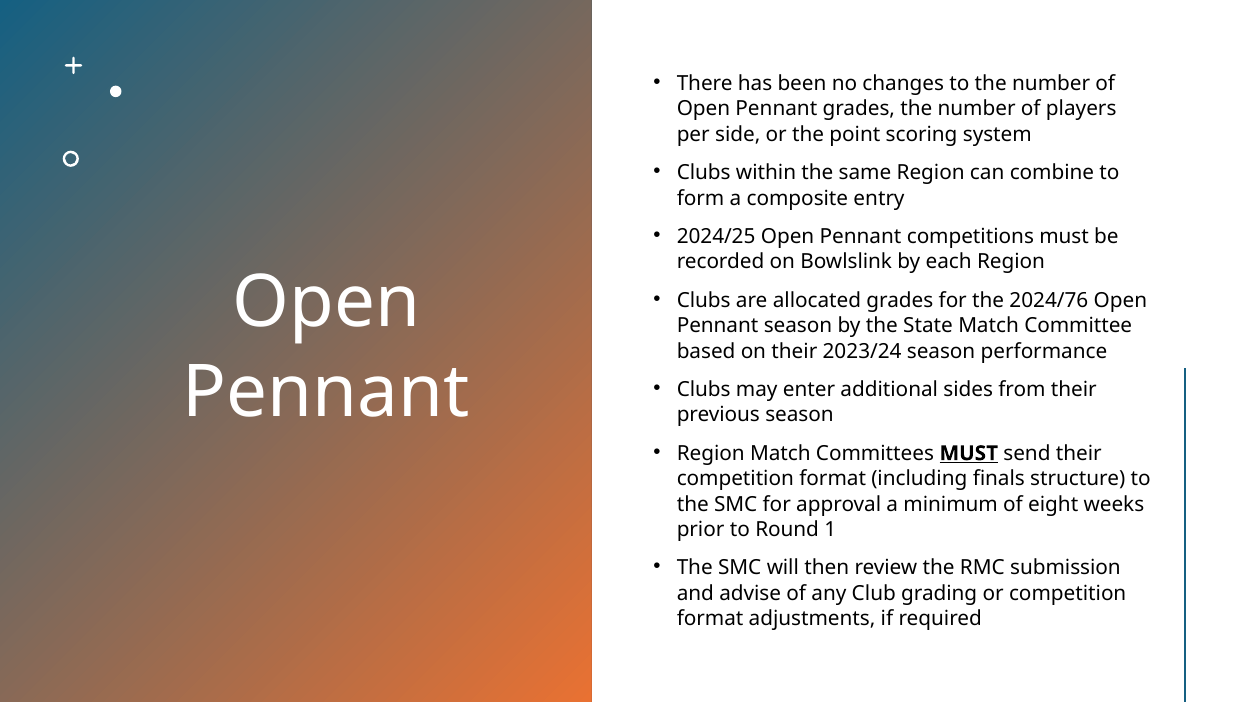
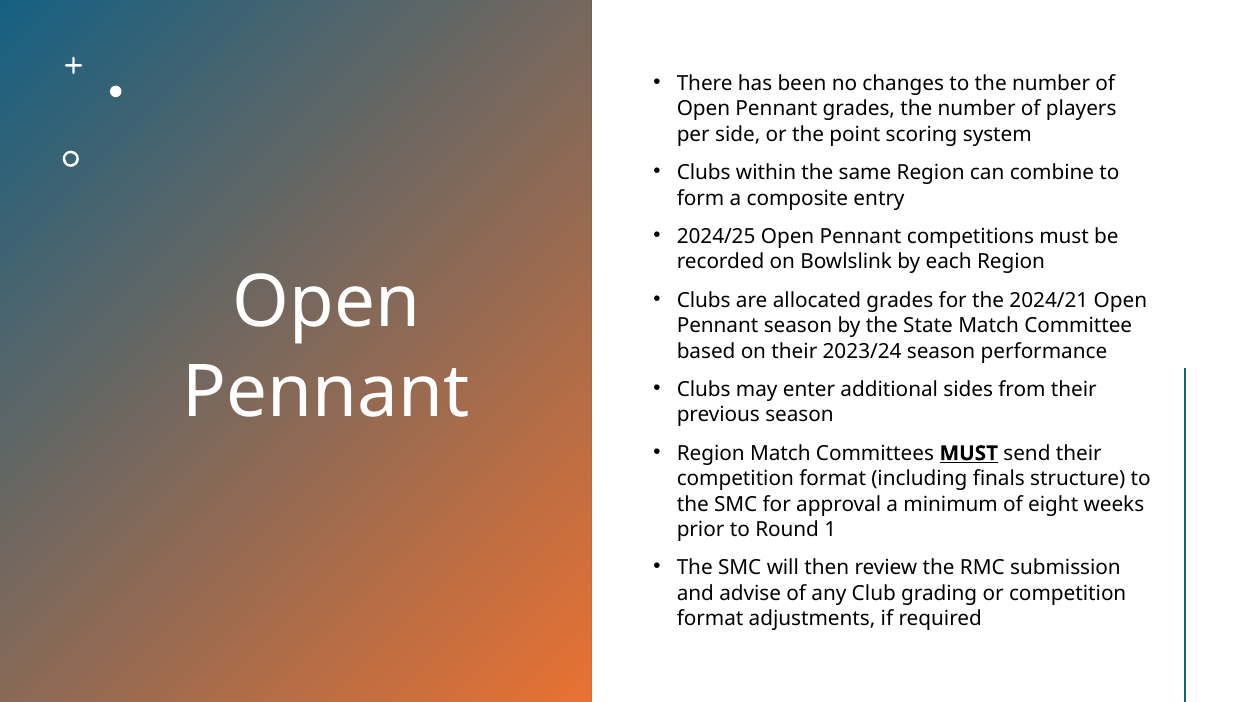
2024/76: 2024/76 -> 2024/21
